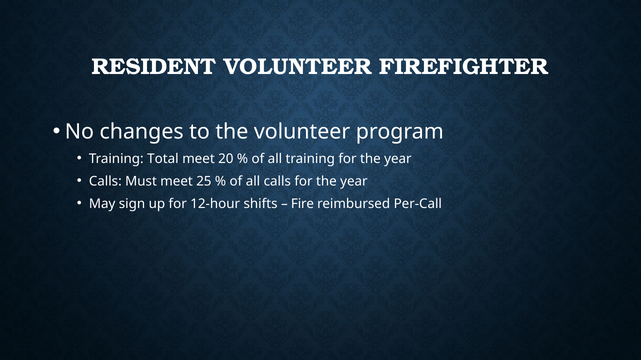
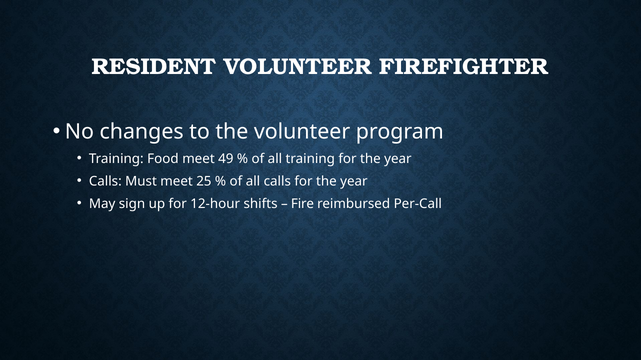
Total: Total -> Food
20: 20 -> 49
